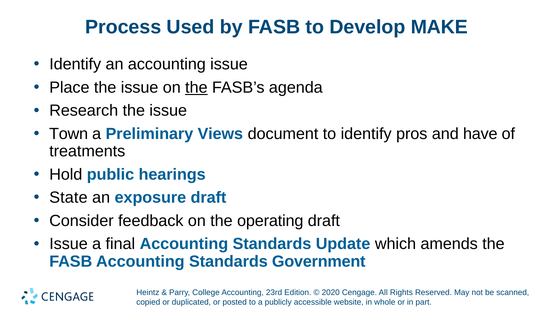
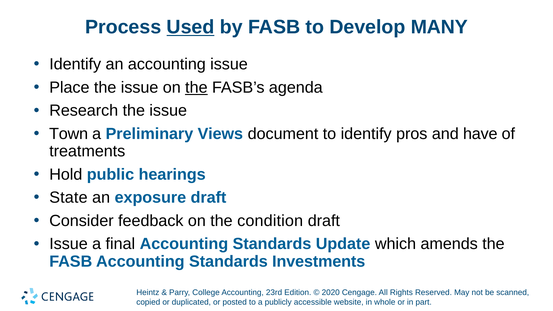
Used underline: none -> present
MAKE: MAKE -> MANY
operating: operating -> condition
Government: Government -> Investments
